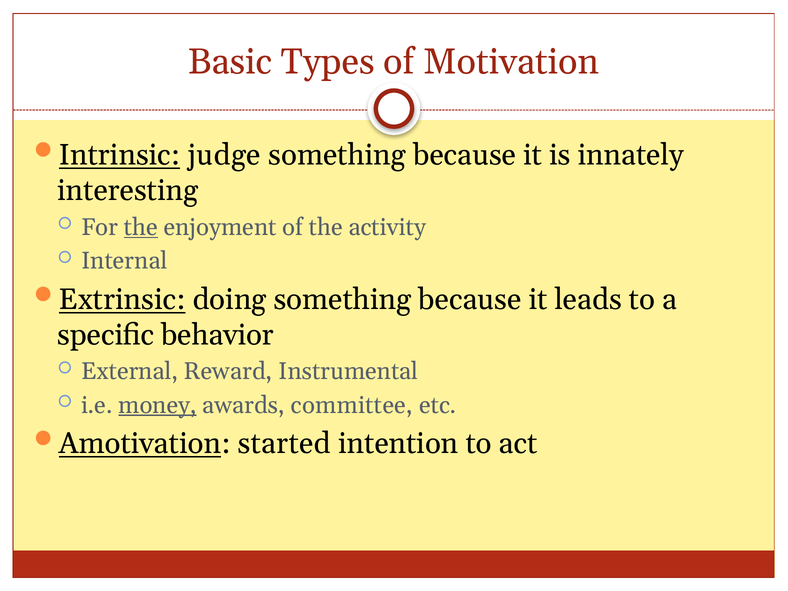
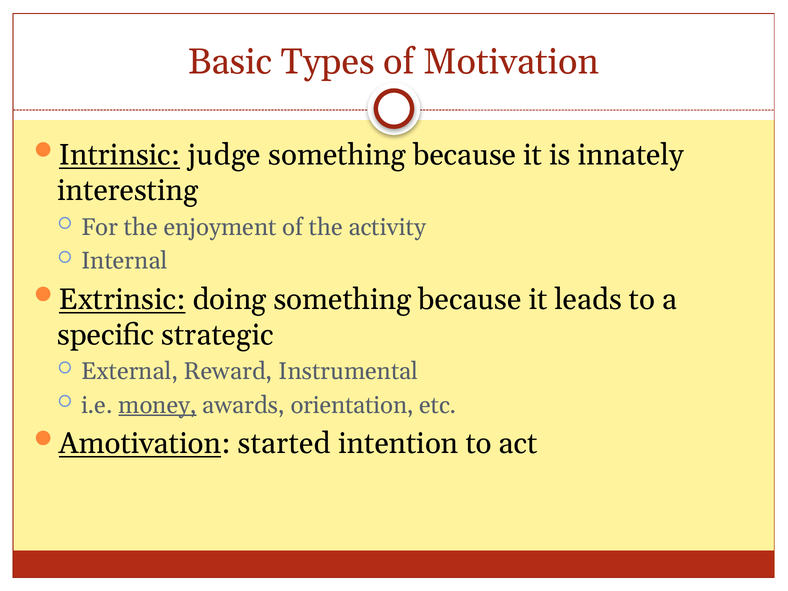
the at (141, 227) underline: present -> none
behavior: behavior -> strategic
committee: committee -> orientation
